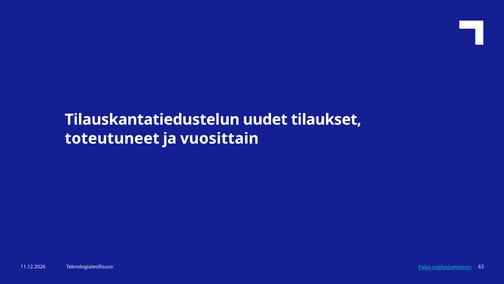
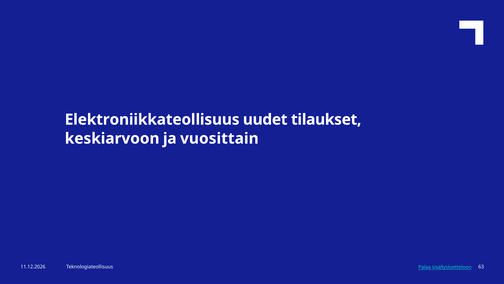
Tilauskantatiedustelun: Tilauskantatiedustelun -> Elektroniikkateollisuus
toteutuneet: toteutuneet -> keskiarvoon
